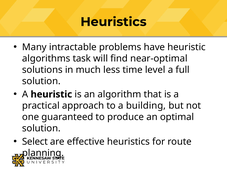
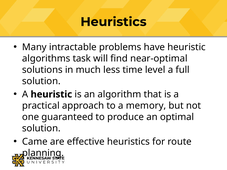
building: building -> memory
Select: Select -> Came
